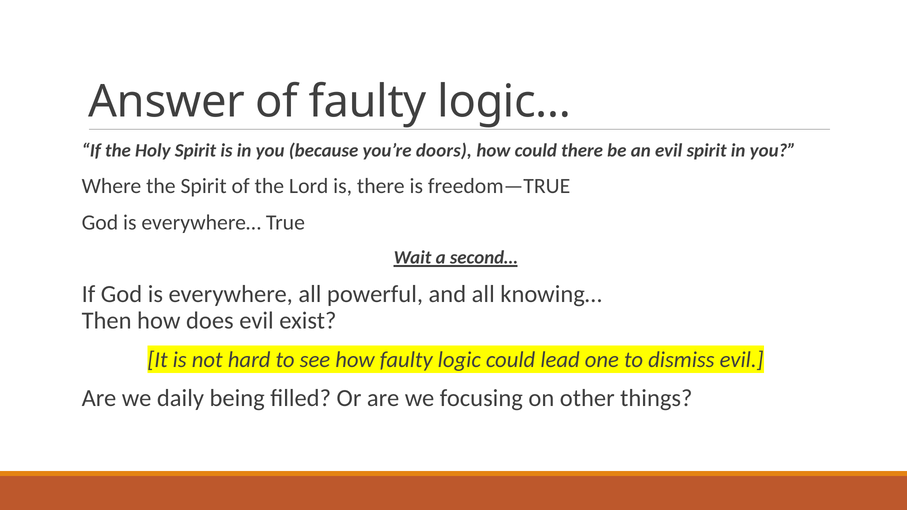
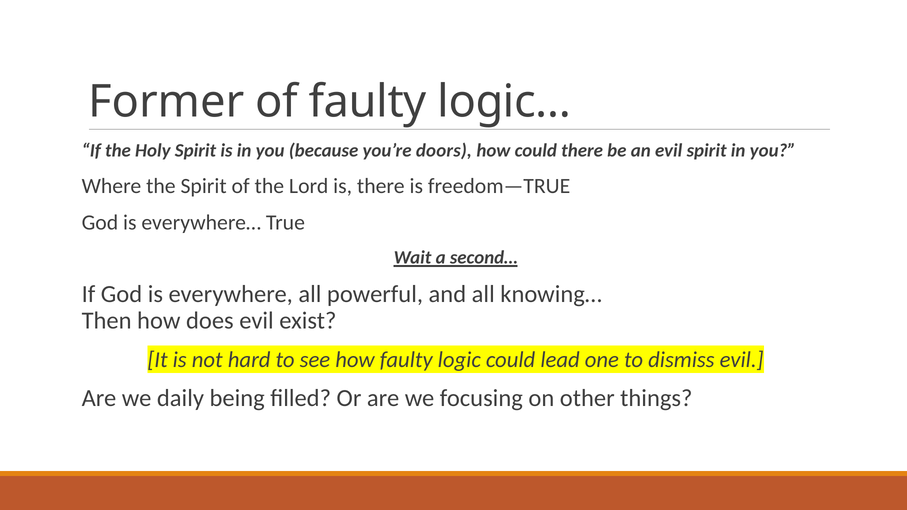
Answer: Answer -> Former
